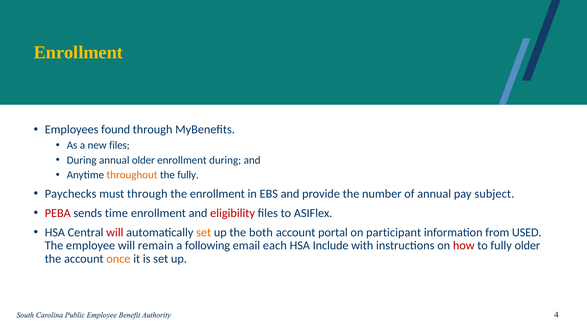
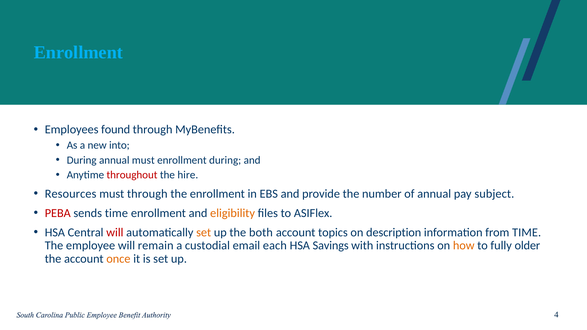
Enrollment at (78, 52) colour: yellow -> light blue
new files: files -> into
annual older: older -> must
throughout colour: orange -> red
the fully: fully -> hire
Paychecks: Paychecks -> Resources
eligibility colour: red -> orange
portal: portal -> topics
participant: participant -> description
from USED: USED -> TIME
following: following -> custodial
Include: Include -> Savings
how colour: red -> orange
